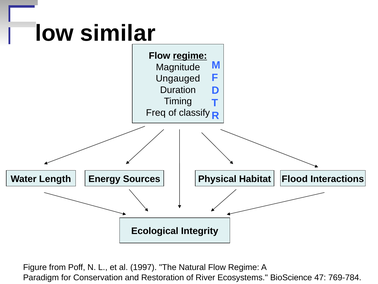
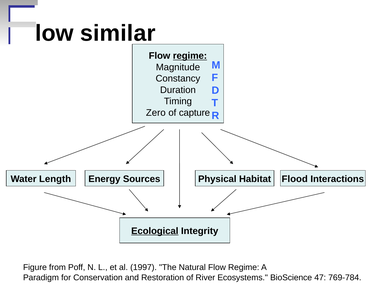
Ungauged: Ungauged -> Constancy
Freq: Freq -> Zero
classify: classify -> capture
Ecological underline: none -> present
